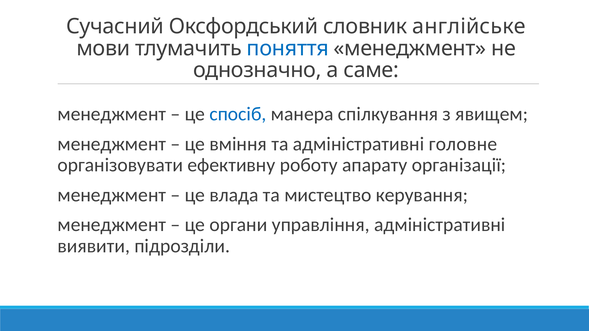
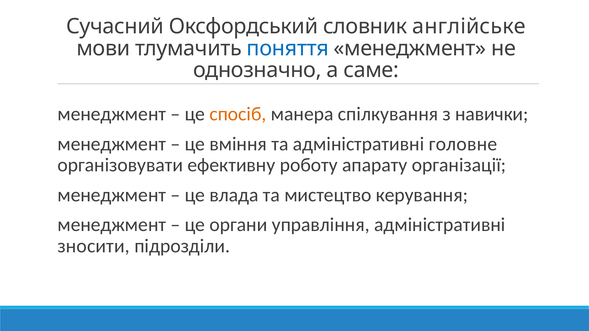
спосіб colour: blue -> orange
явищем: явищем -> навички
виявити: виявити -> зносити
